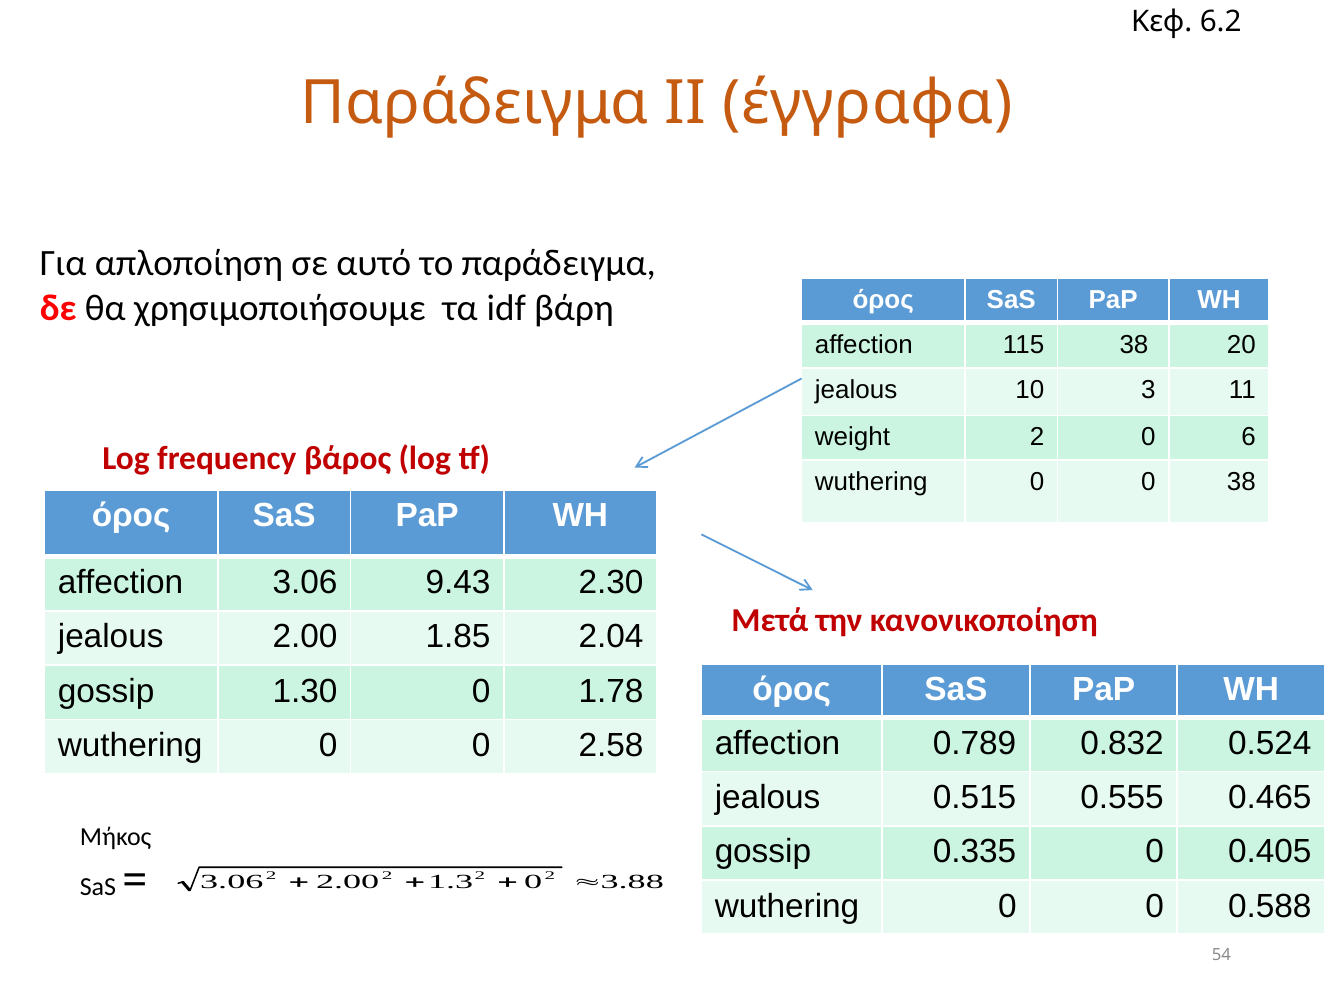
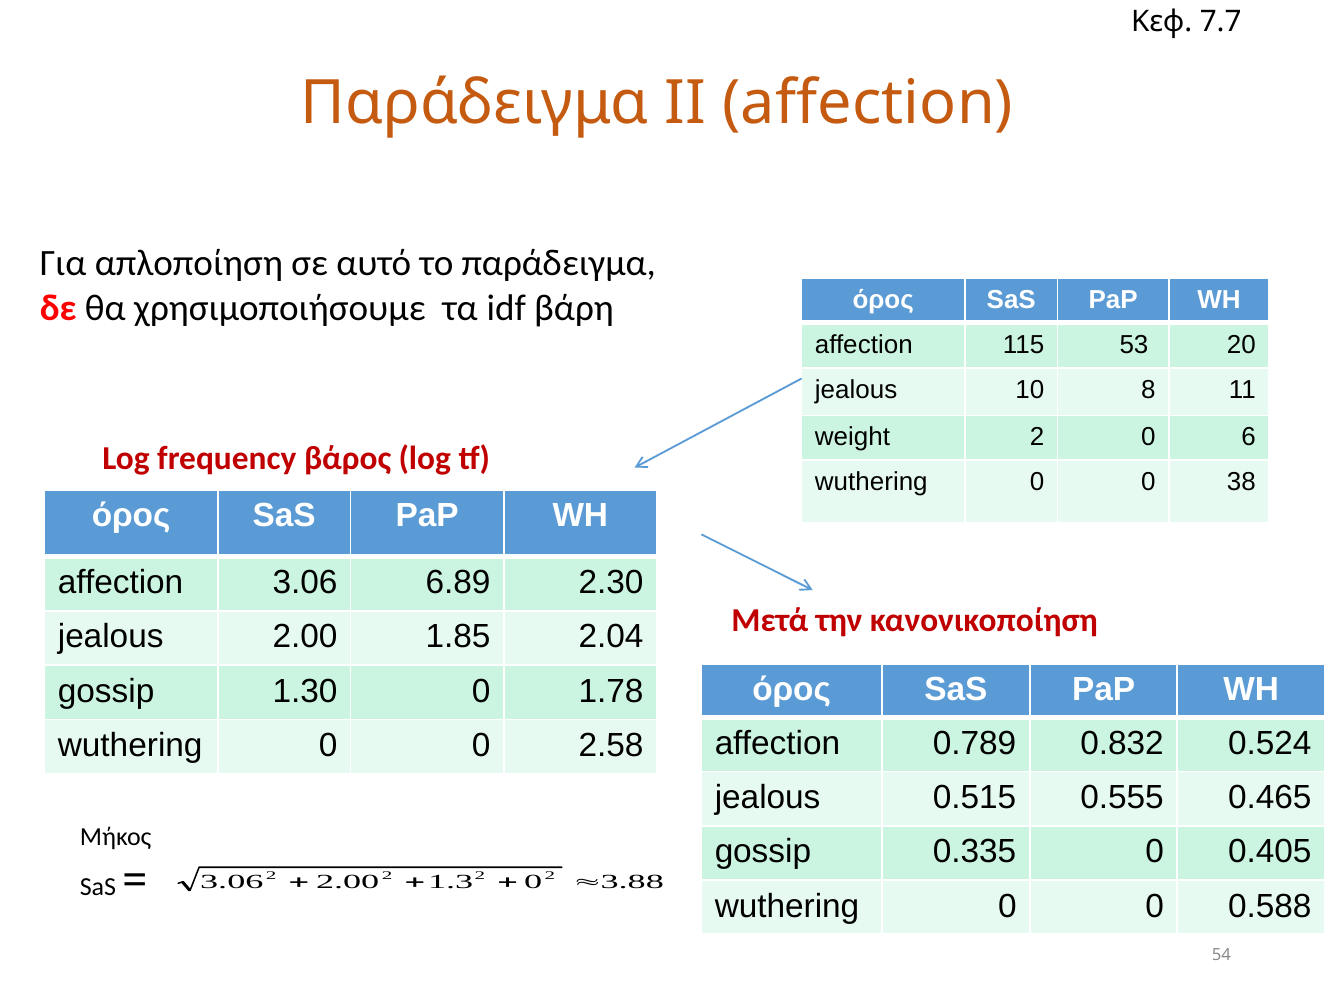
6.2: 6.2 -> 7.7
ΙΙ έγγραφα: έγγραφα -> affection
115 38: 38 -> 53
10 3: 3 -> 8
9.43: 9.43 -> 6.89
